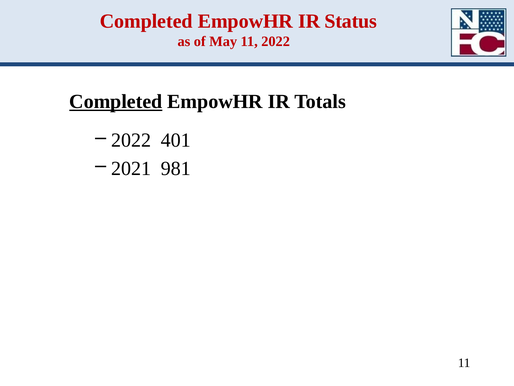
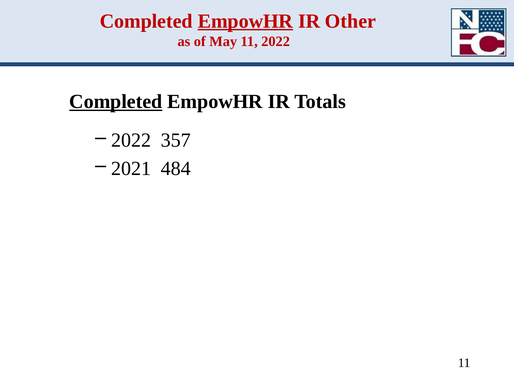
EmpowHR at (245, 21) underline: none -> present
Status: Status -> Other
401: 401 -> 357
981: 981 -> 484
